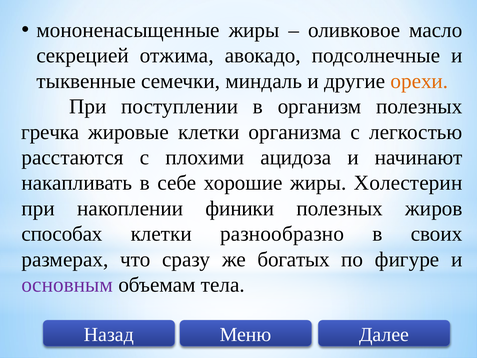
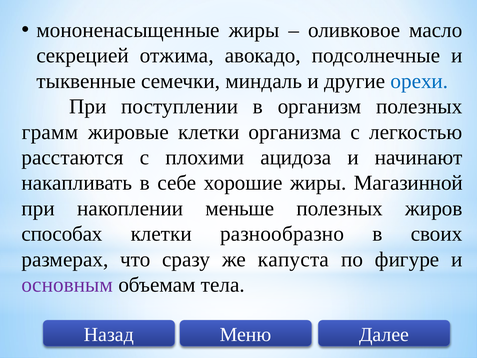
орехи colour: orange -> blue
гречка: гречка -> грамм
Холестерин: Холестерин -> Магазинной
финики: финики -> меньше
богатых: богатых -> капуста
